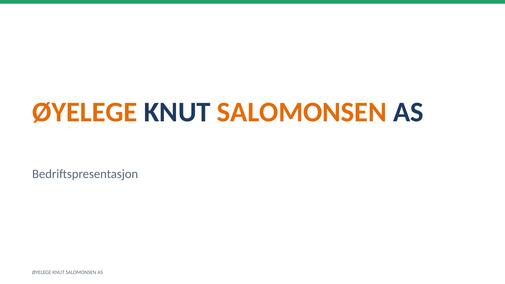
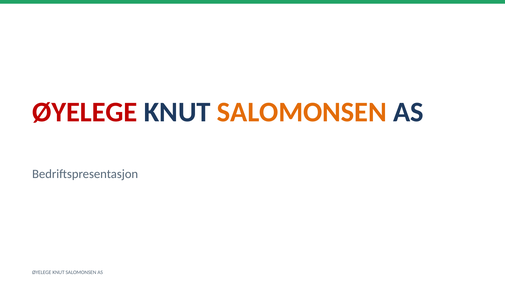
ØYELEGE at (85, 112) colour: orange -> red
